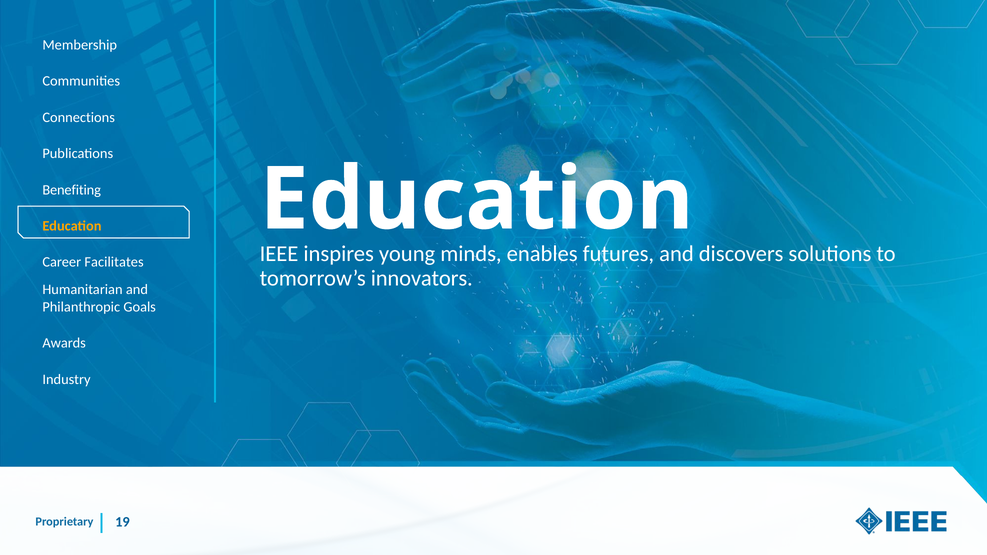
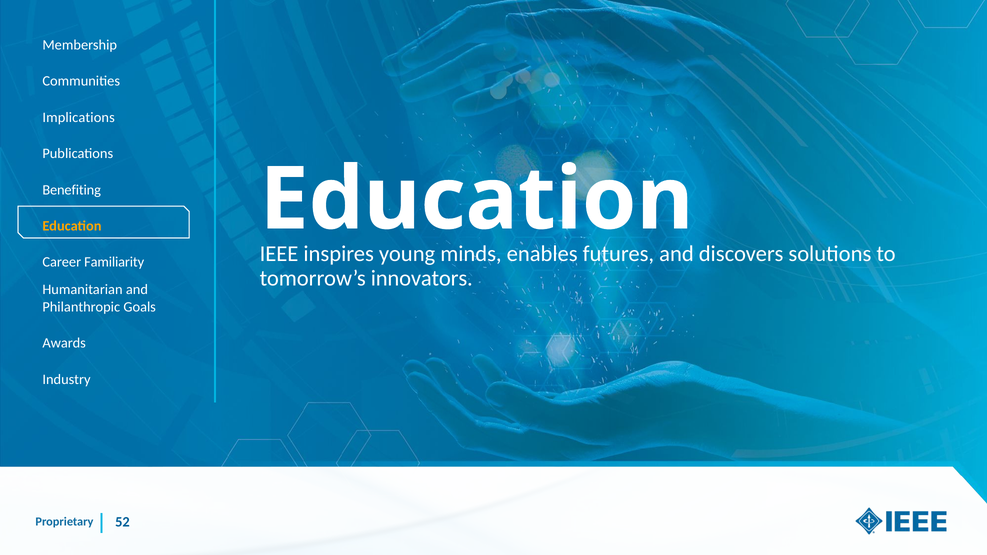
Connections: Connections -> Implications
Facilitates: Facilitates -> Familiarity
19: 19 -> 52
